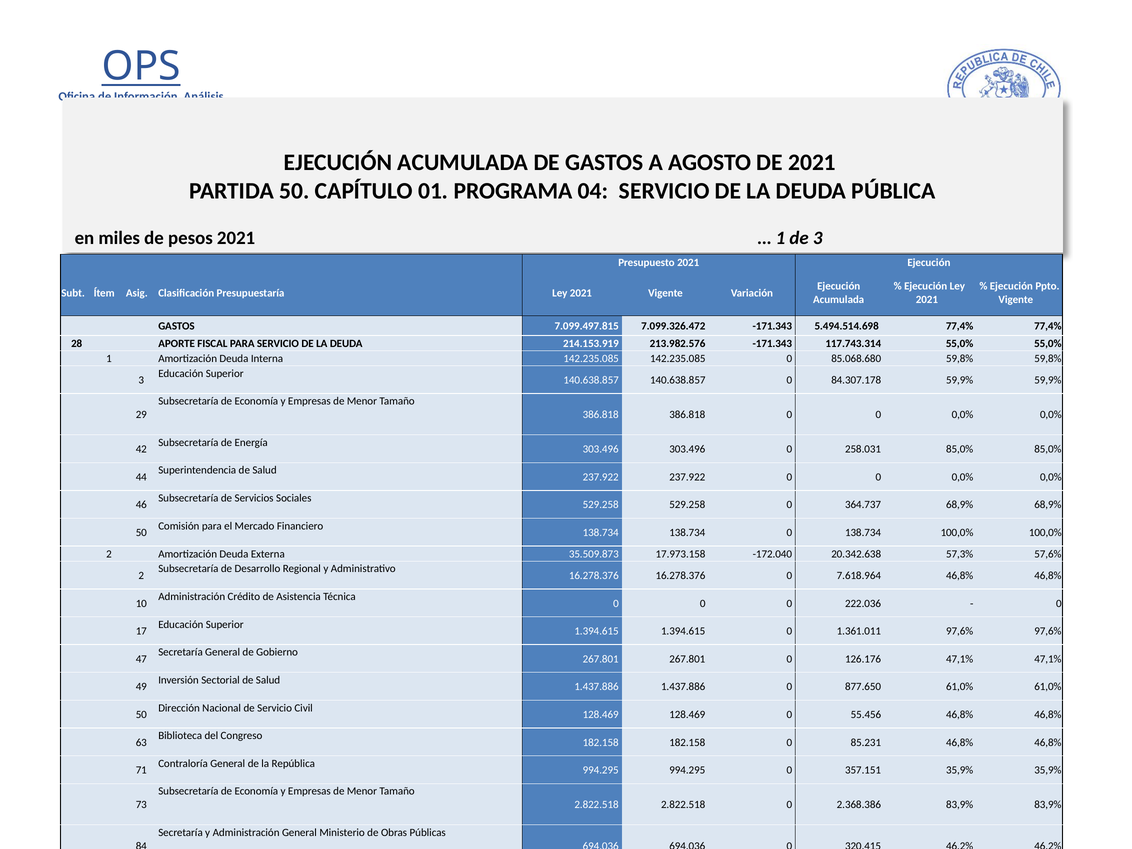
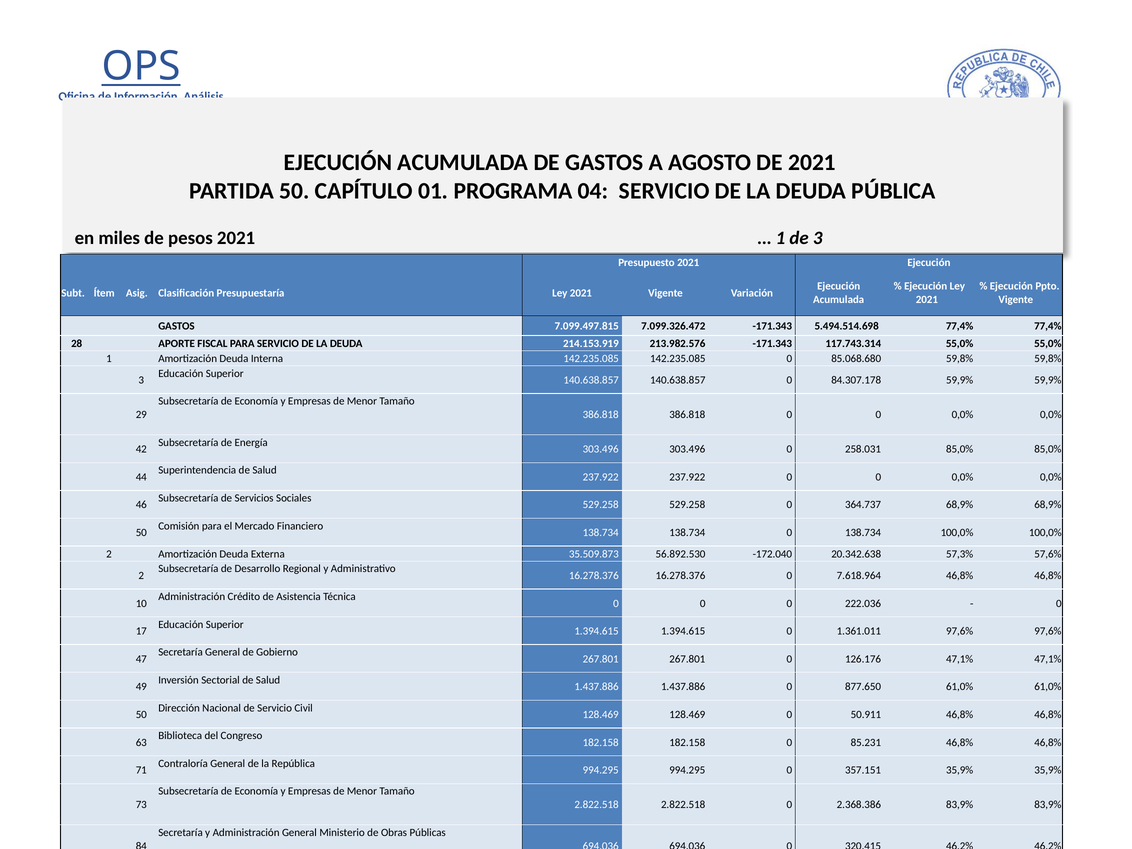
17.973.158: 17.973.158 -> 56.892.530
55.456: 55.456 -> 50.911
